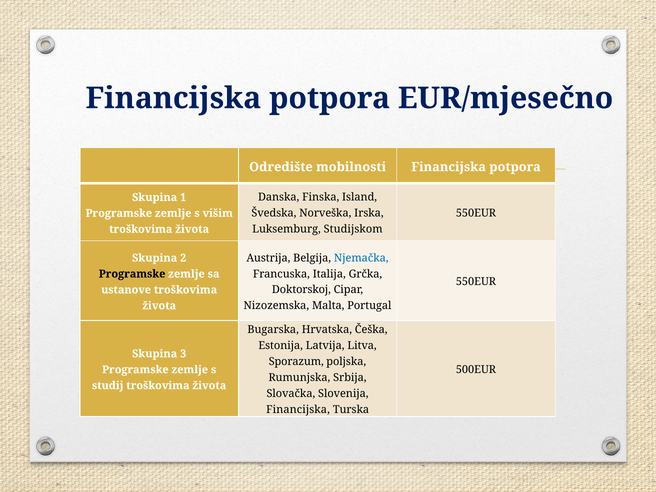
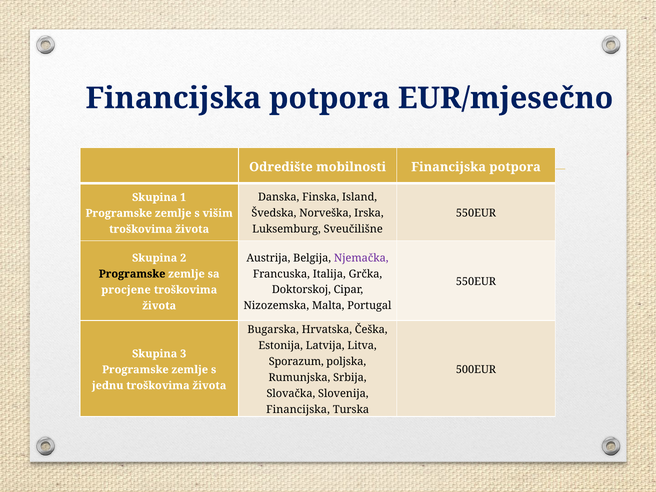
Studijskom: Studijskom -> Sveučilišne
Njemačka colour: blue -> purple
ustanove: ustanove -> procjene
studij: studij -> jednu
